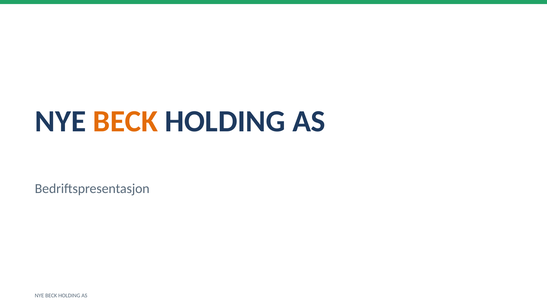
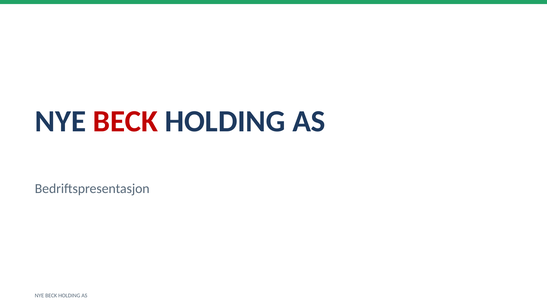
BECK at (125, 121) colour: orange -> red
